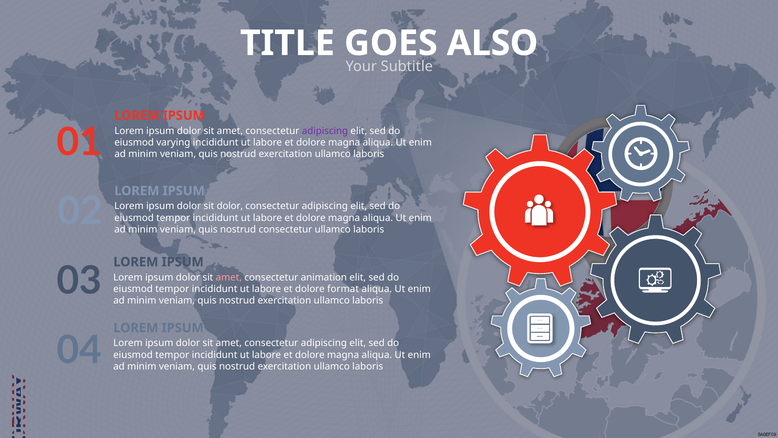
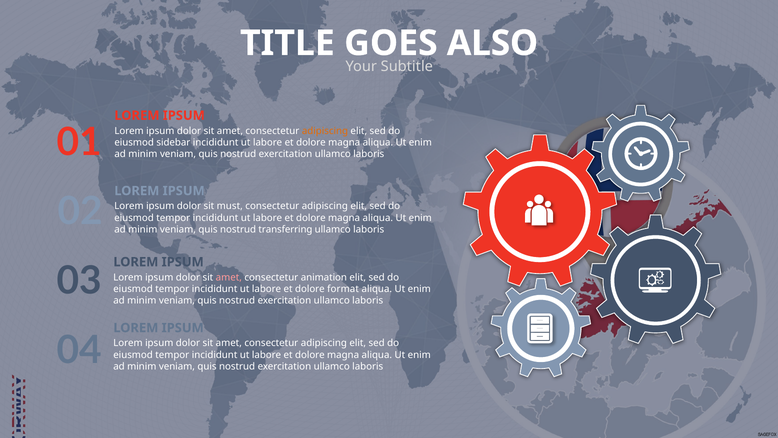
adipiscing at (325, 131) colour: purple -> orange
varying: varying -> sidebar
sit dolor: dolor -> must
nostrud consectetur: consectetur -> transferring
